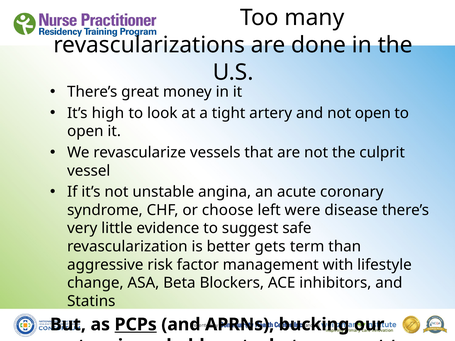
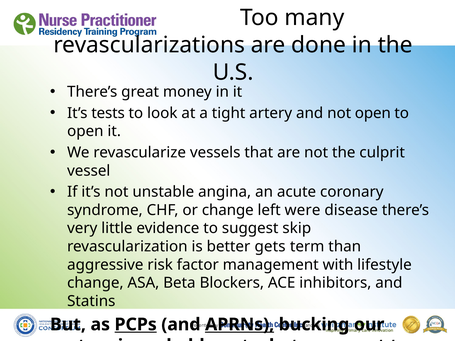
high: high -> tests
or choose: choose -> change
safe: safe -> skip
APRNs underline: none -> present
